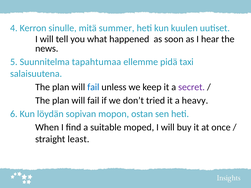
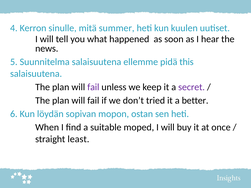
Suunnitelma tapahtumaa: tapahtumaa -> salaisuutena
taxi: taxi -> this
fail at (93, 87) colour: blue -> purple
heavy: heavy -> better
